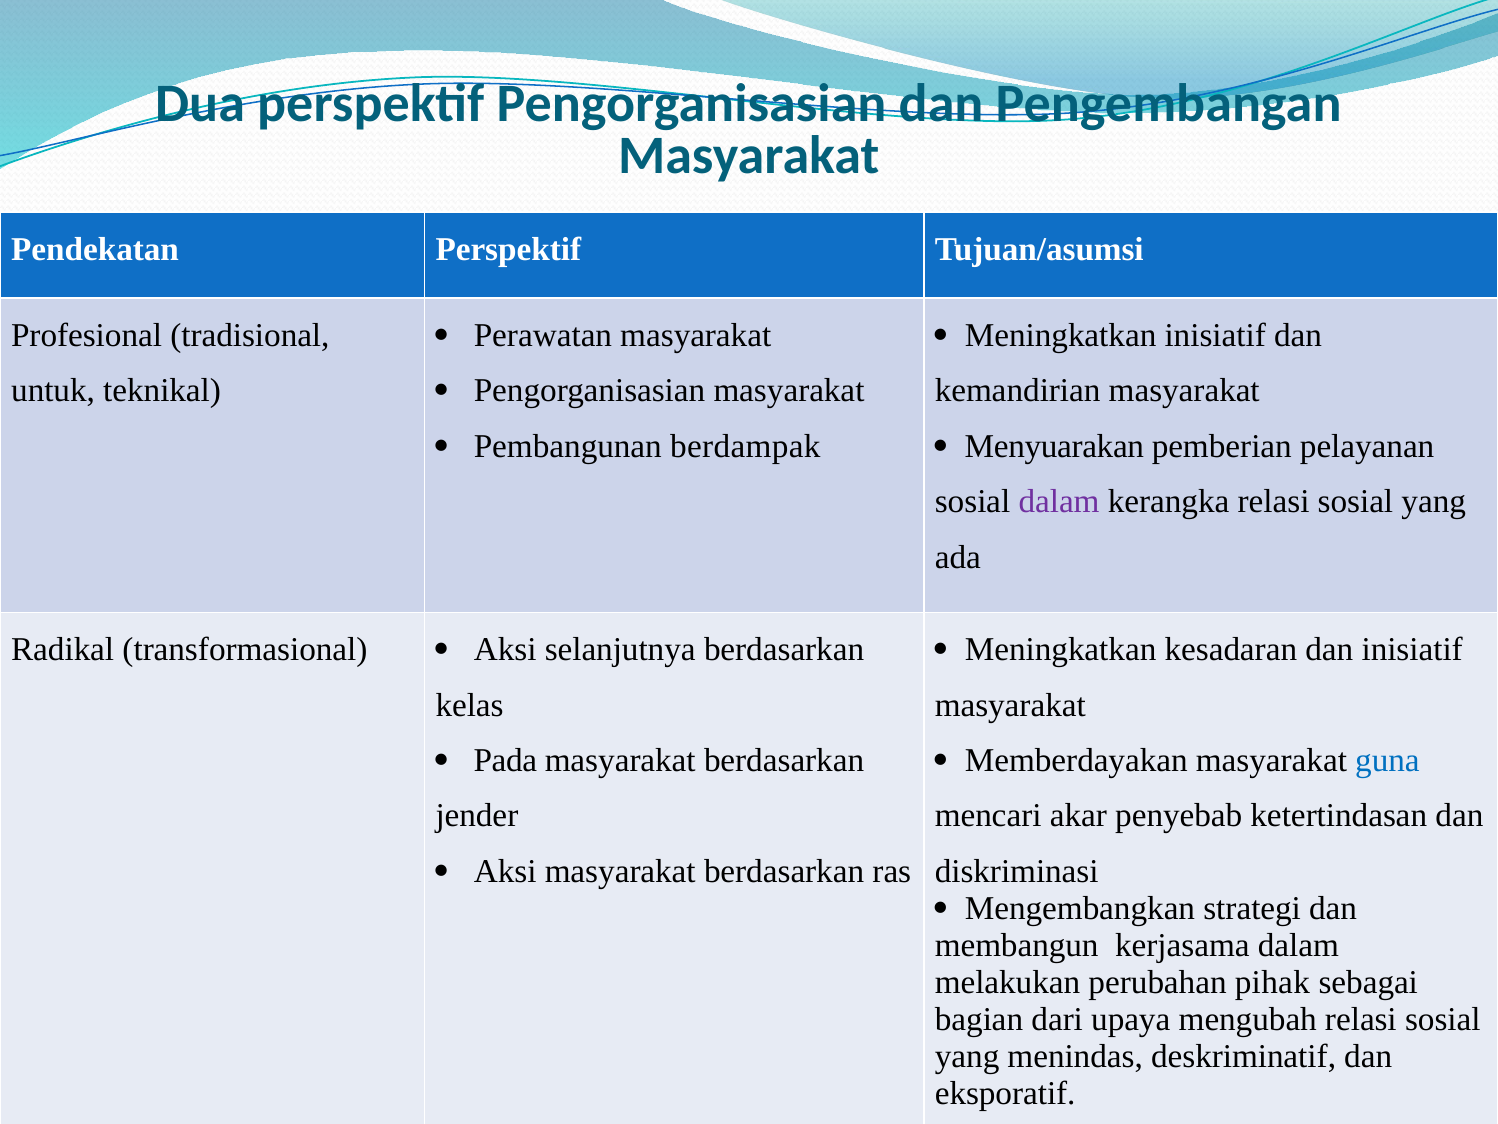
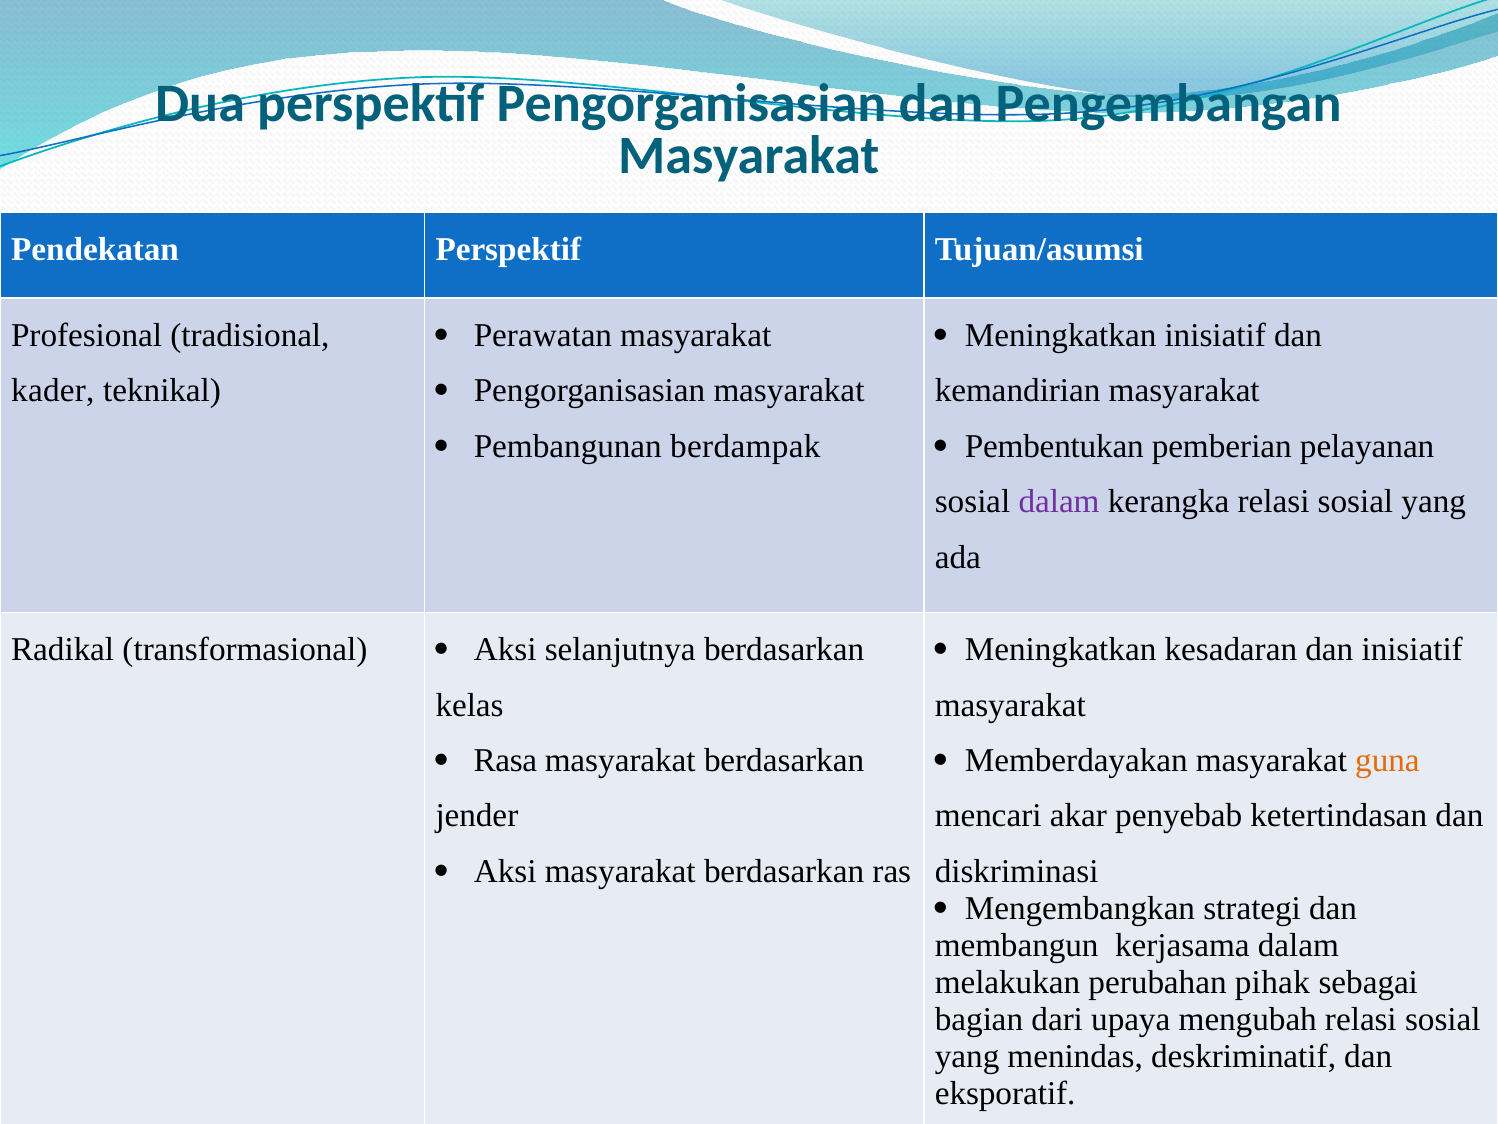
untuk: untuk -> kader
Menyuarakan: Menyuarakan -> Pembentukan
Pada: Pada -> Rasa
guna colour: blue -> orange
